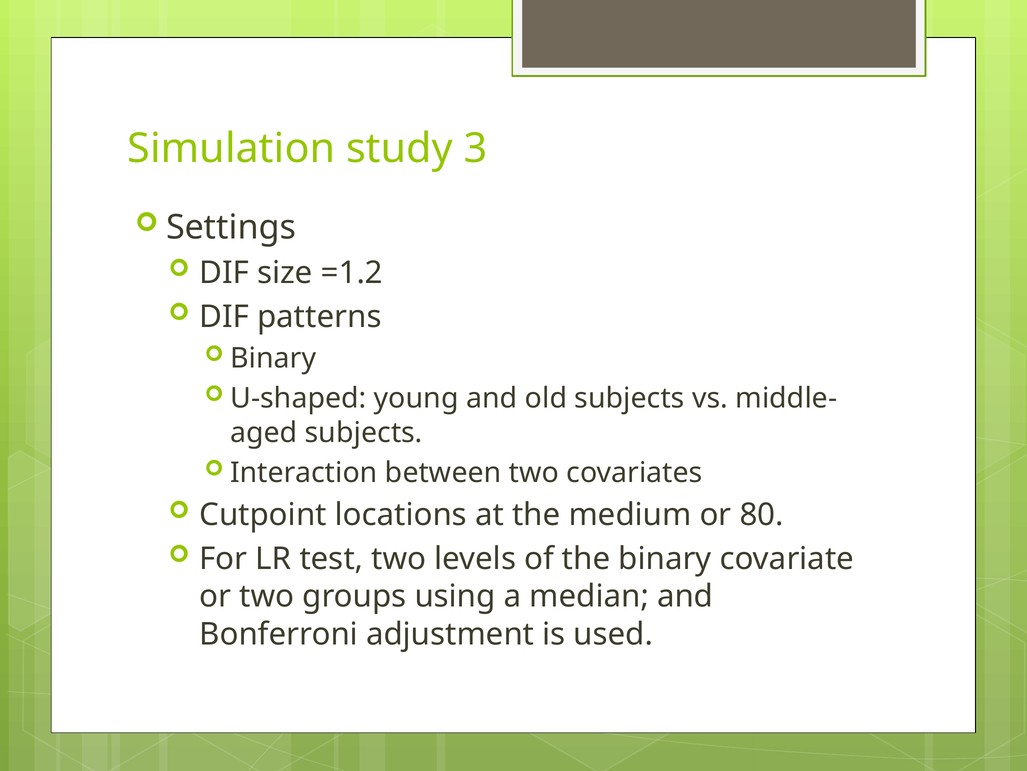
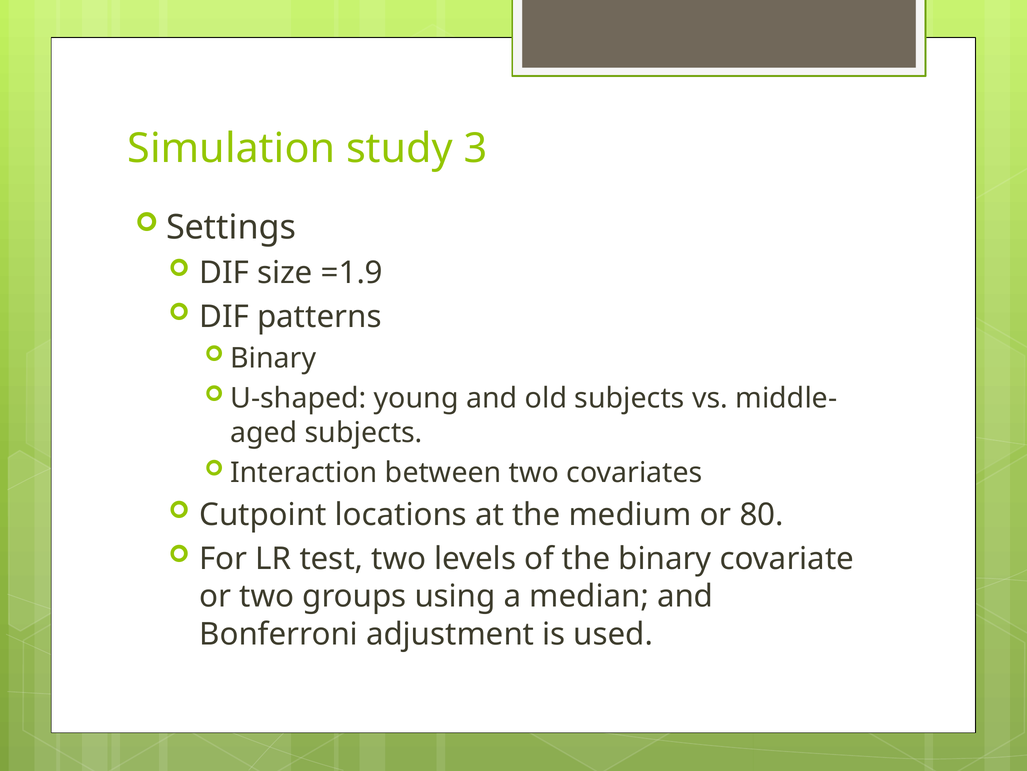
=1.2: =1.2 -> =1.9
